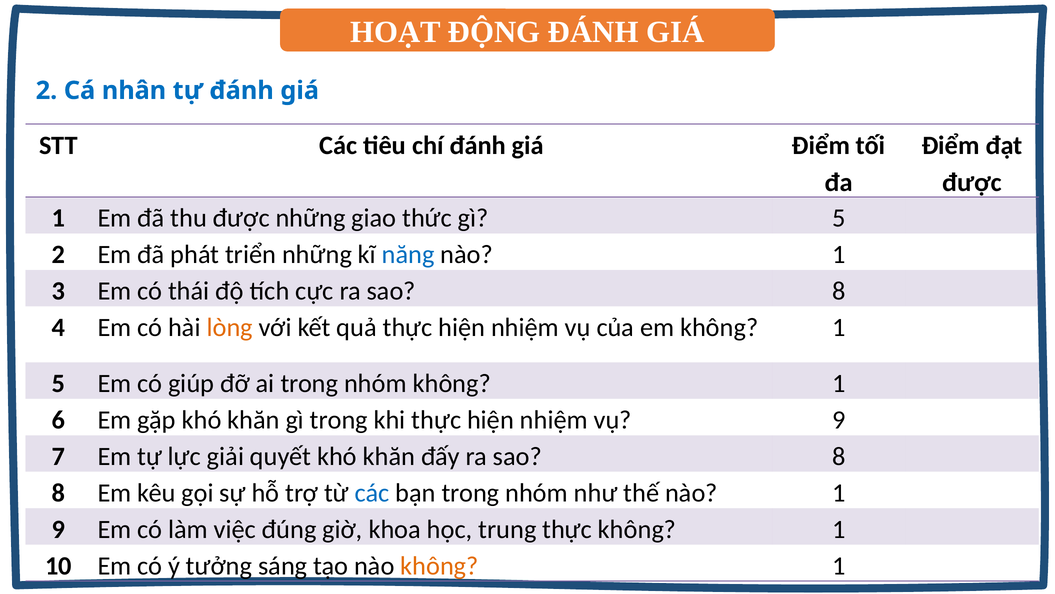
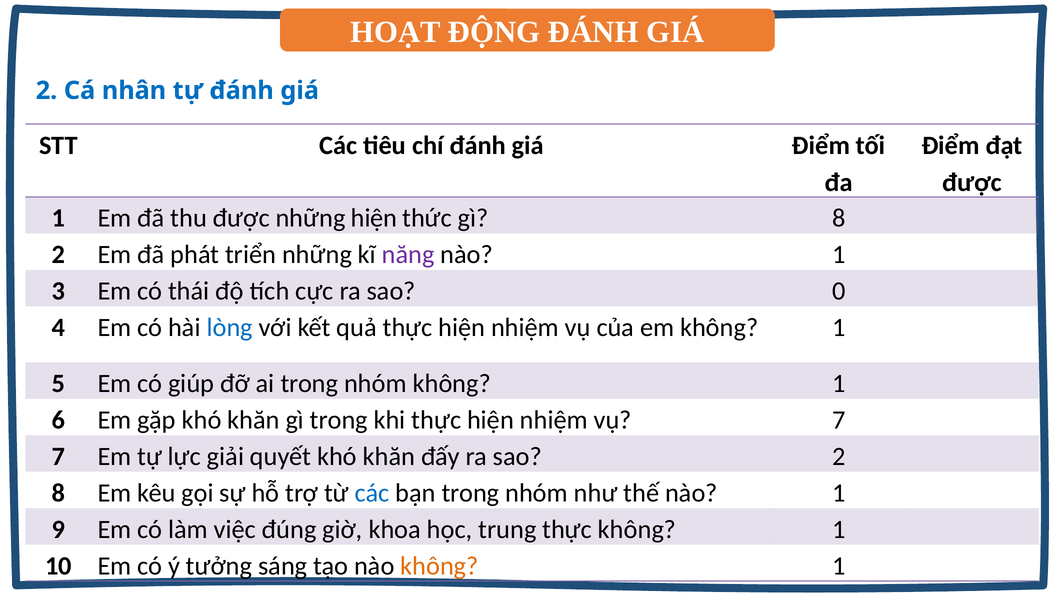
những giao: giao -> hiện
gì 5: 5 -> 8
năng colour: blue -> purple
cực ra sao 8: 8 -> 0
lòng colour: orange -> blue
vụ 9: 9 -> 7
đấy ra sao 8: 8 -> 2
